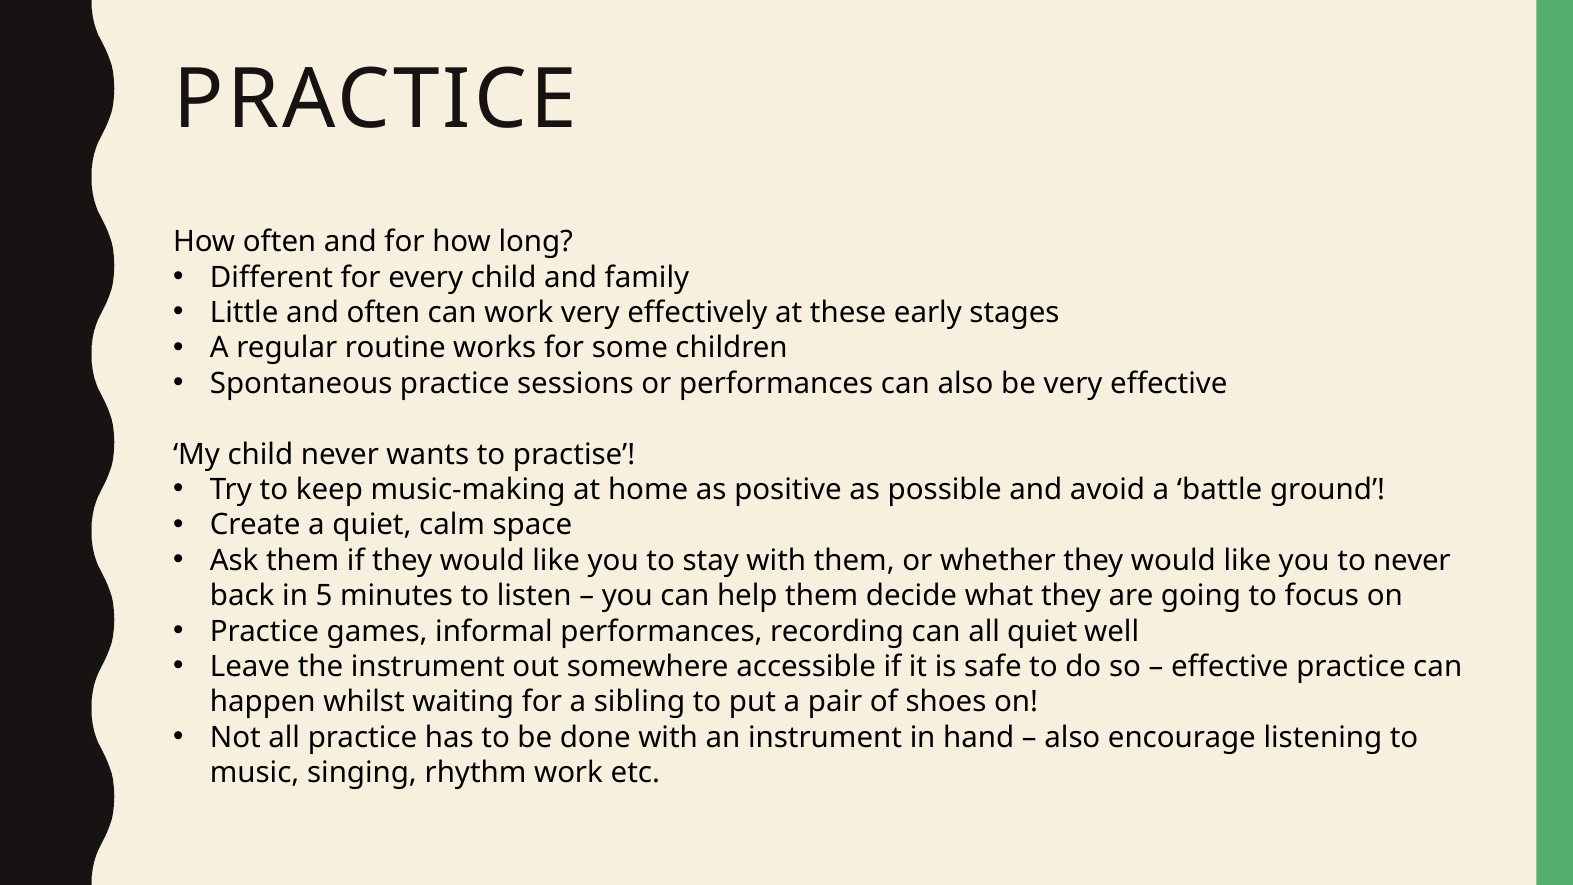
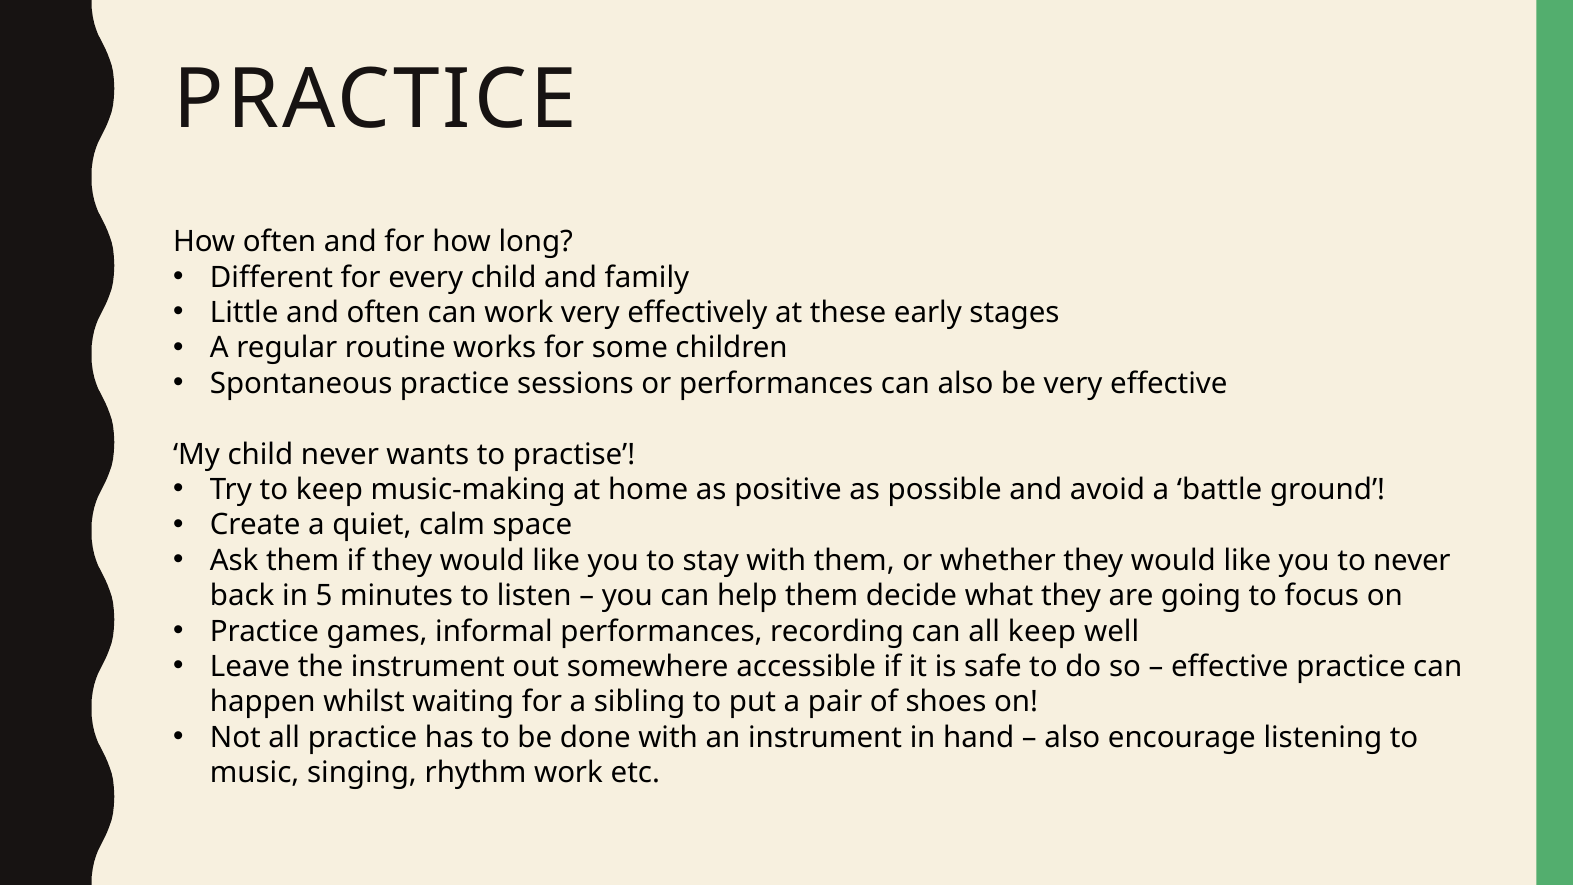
all quiet: quiet -> keep
